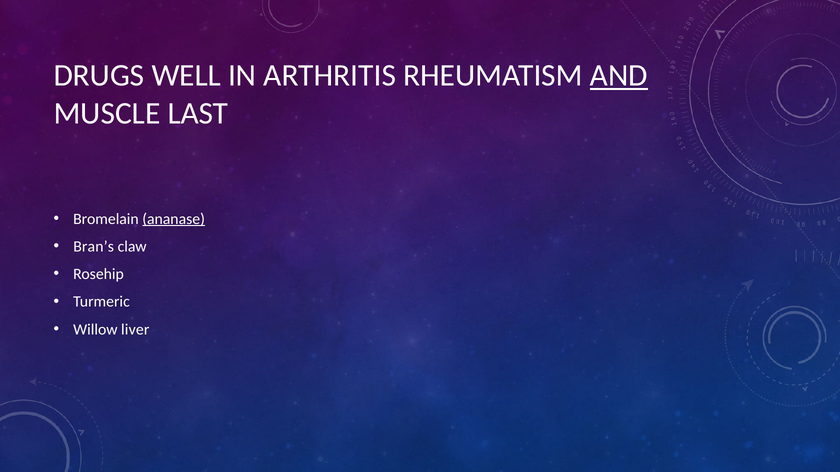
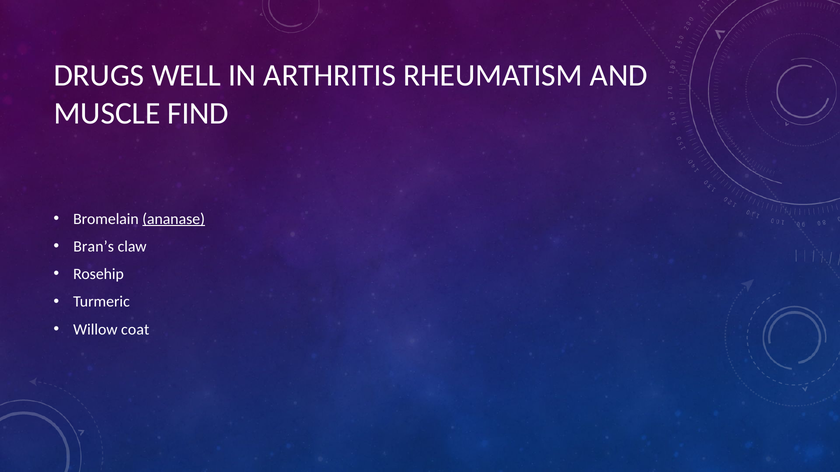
AND underline: present -> none
LAST: LAST -> FIND
liver: liver -> coat
